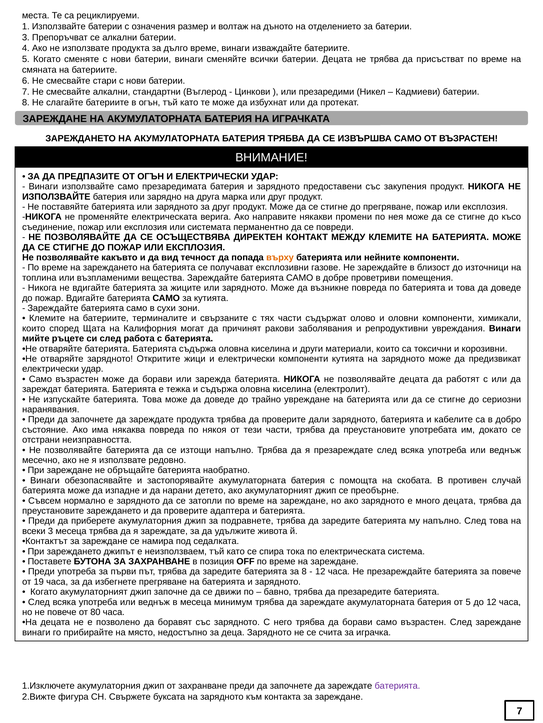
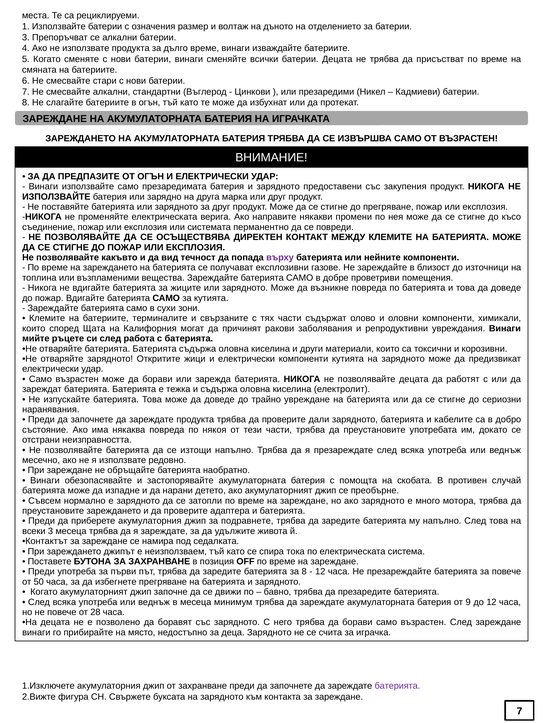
върху colour: orange -> purple
много децата: децата -> мотора
19: 19 -> 50
от 5: 5 -> 9
80: 80 -> 28
